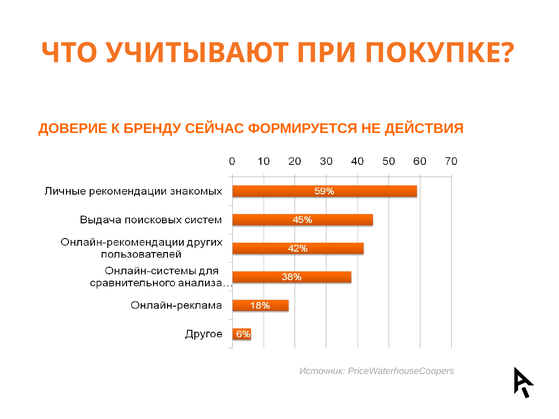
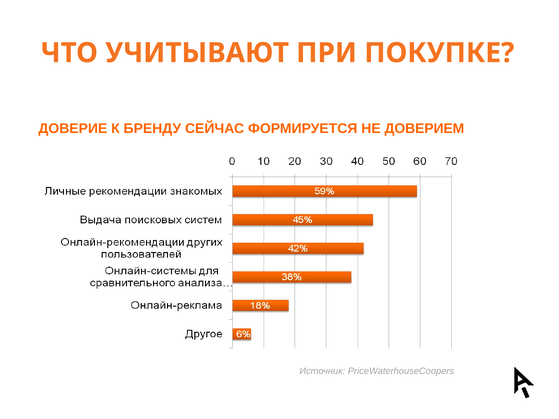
ДЕЙСТВИЯ: ДЕЙСТВИЯ -> ДОВЕРИЕМ
